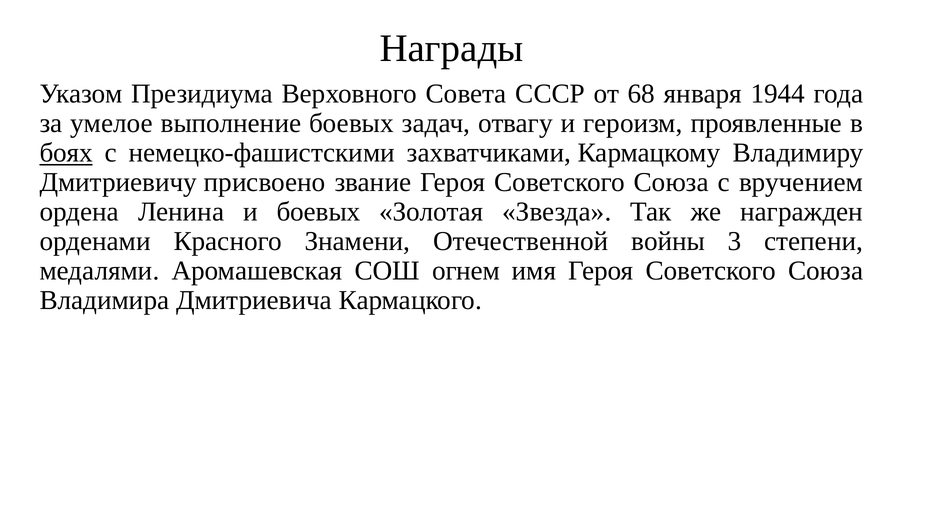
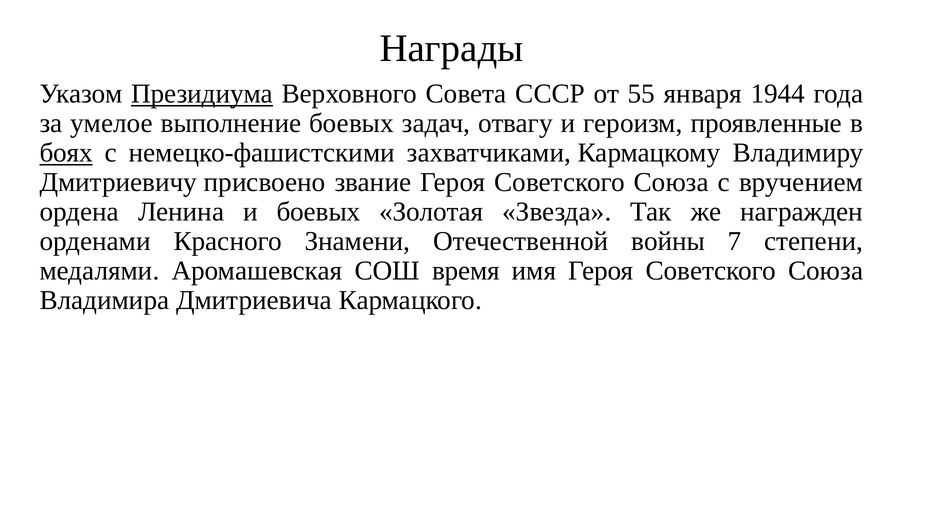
Президиума underline: none -> present
68: 68 -> 55
3: 3 -> 7
огнем: огнем -> время
